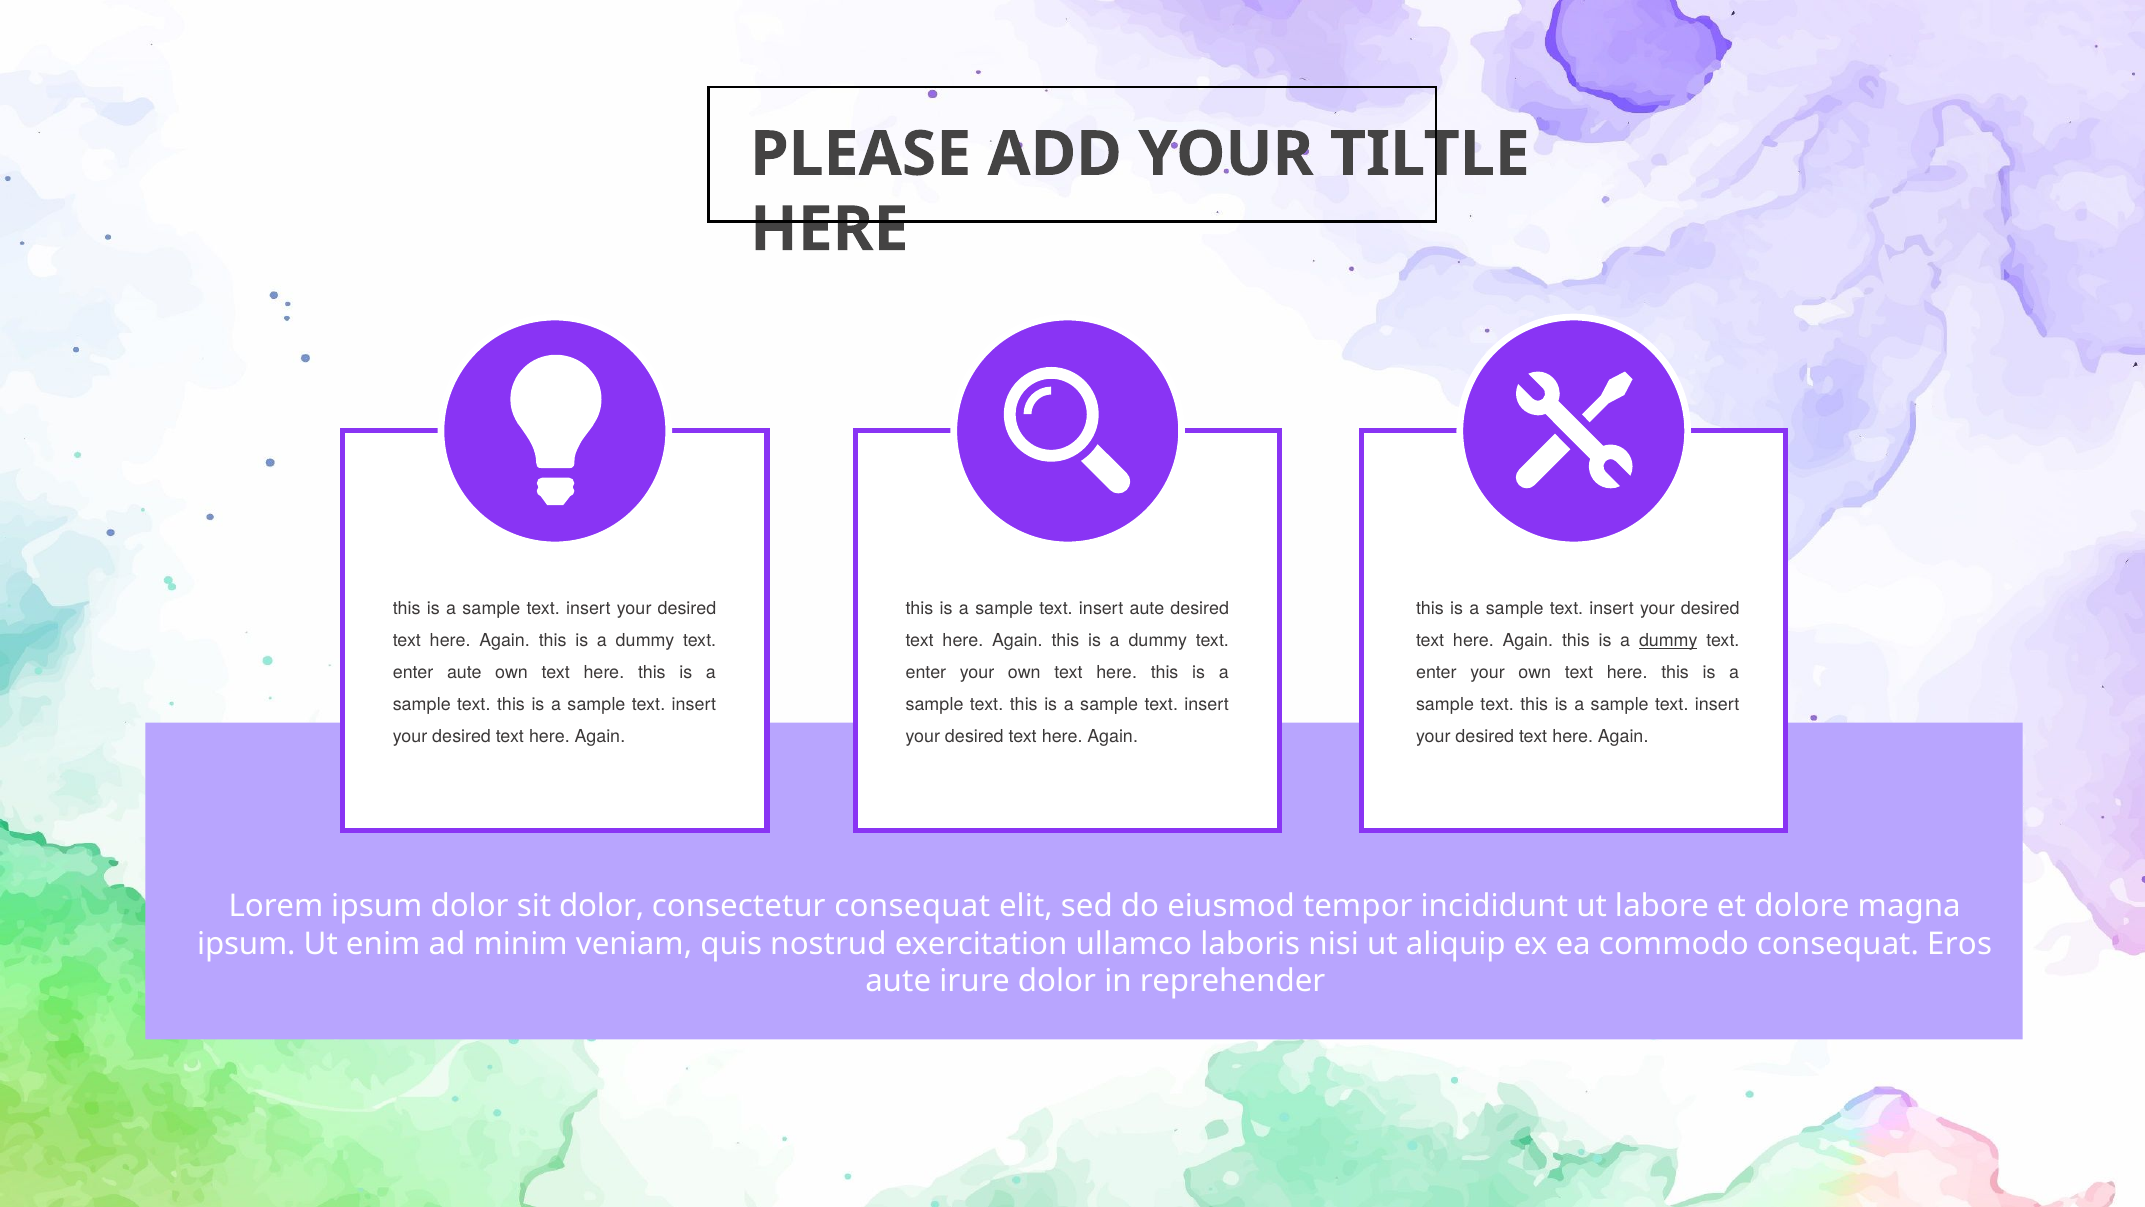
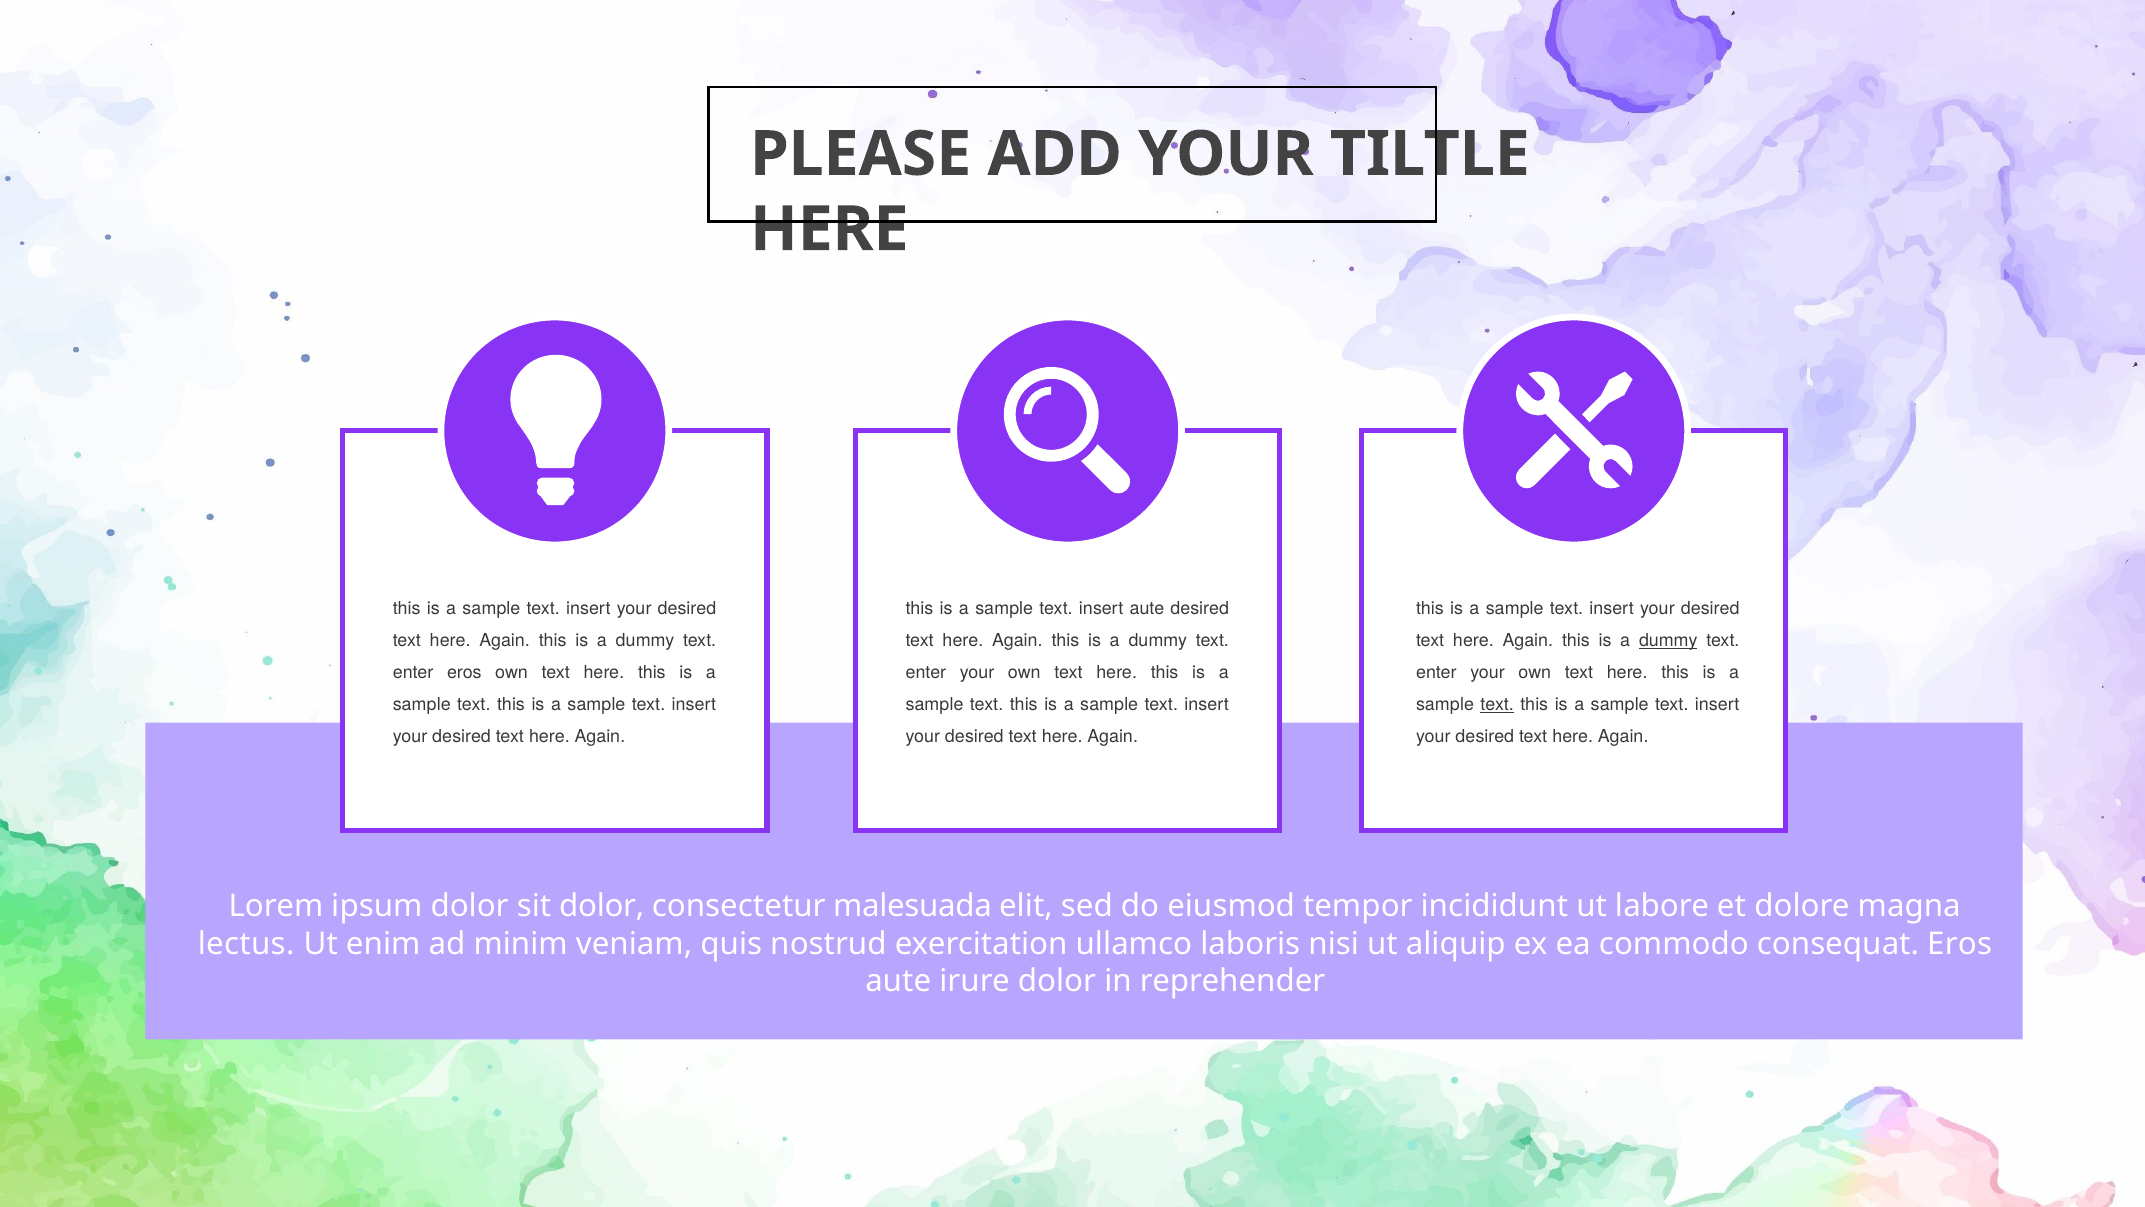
enter aute: aute -> eros
text at (1497, 704) underline: none -> present
consectetur consequat: consequat -> malesuada
ipsum at (246, 943): ipsum -> lectus
